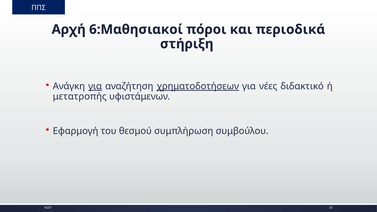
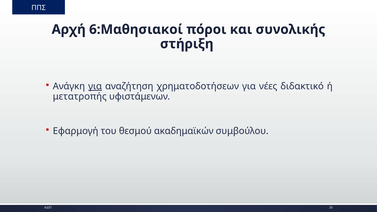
περιοδικά: περιοδικά -> συνολικής
χρηματοδοτήσεων underline: present -> none
συμπλήρωση: συμπλήρωση -> ακαδημαϊκών
